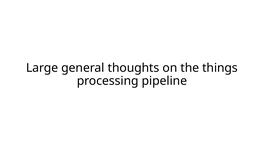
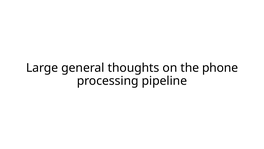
things: things -> phone
